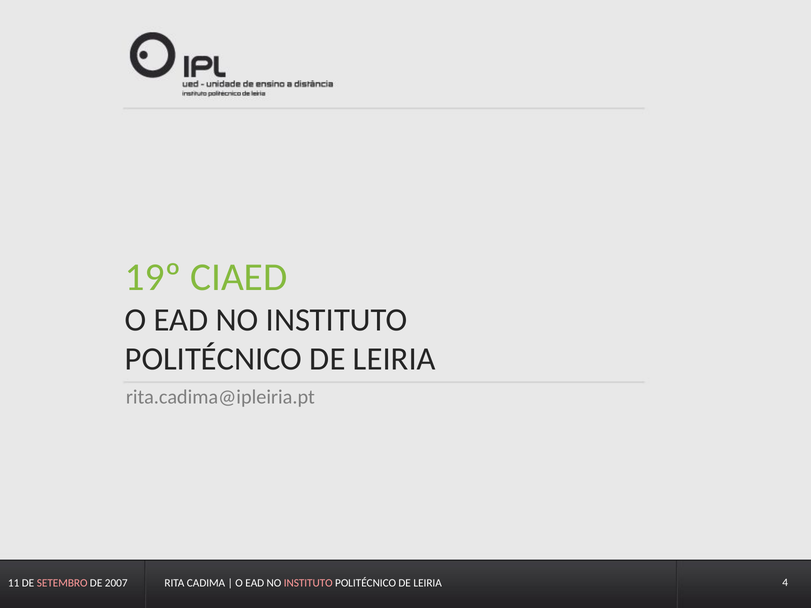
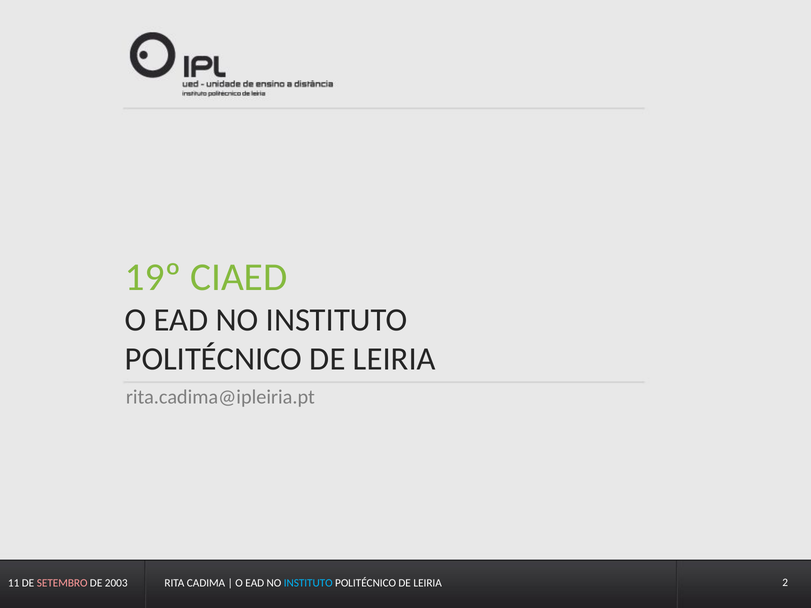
2007: 2007 -> 2003
INSTITUTO at (308, 583) colour: pink -> light blue
4: 4 -> 2
